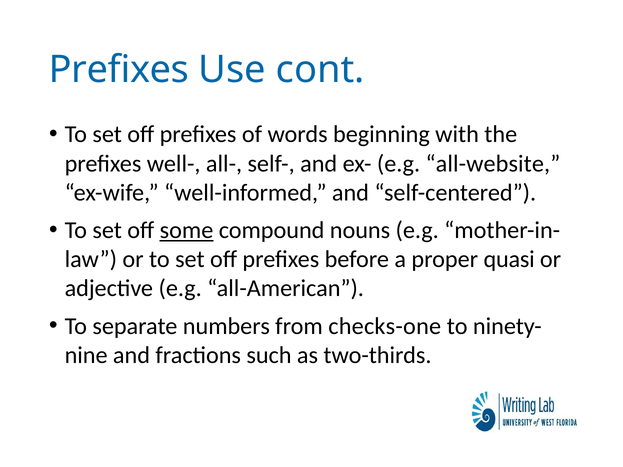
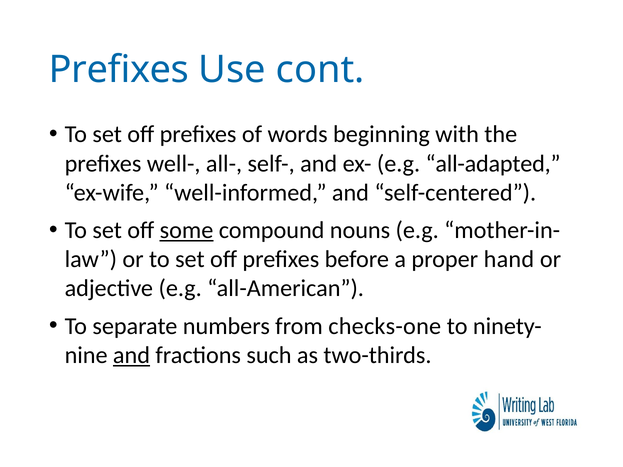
all-website: all-website -> all-adapted
quasi: quasi -> hand
and at (132, 355) underline: none -> present
